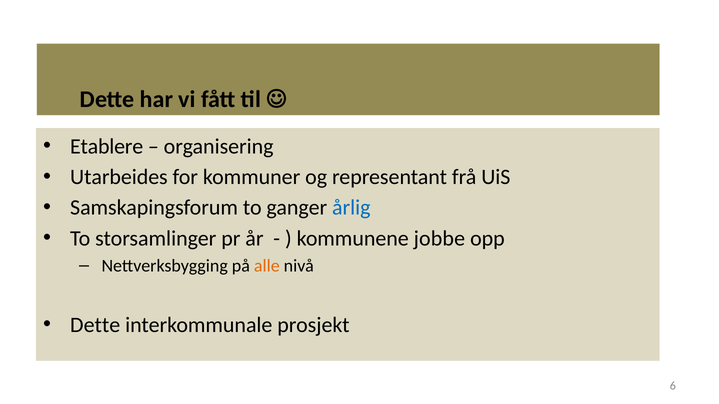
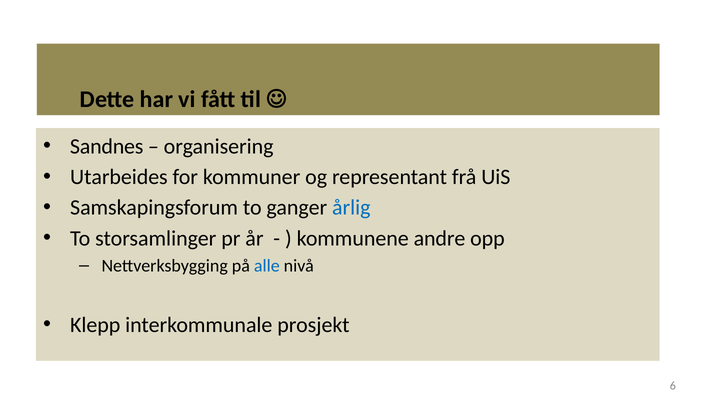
Etablere: Etablere -> Sandnes
jobbe: jobbe -> andre
alle colour: orange -> blue
Dette at (95, 325): Dette -> Klepp
